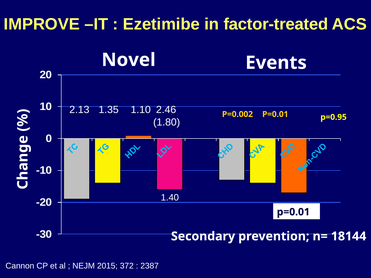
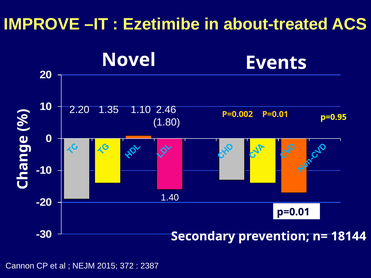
factor-treated: factor-treated -> about-treated
2.13: 2.13 -> 2.20
